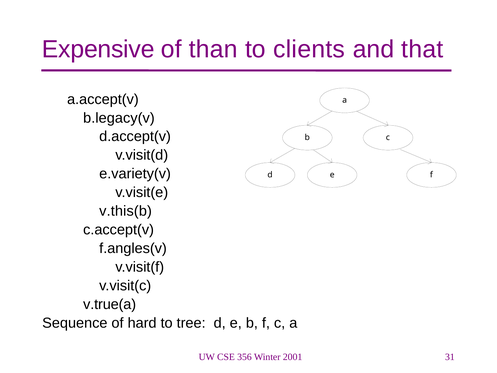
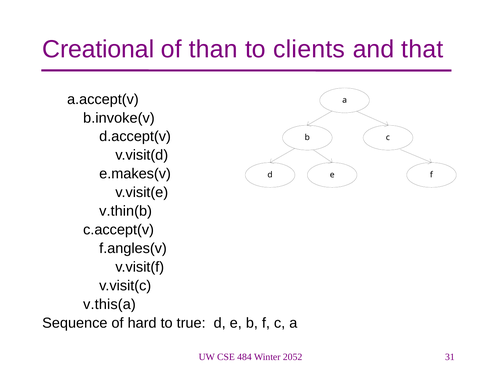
Expensive: Expensive -> Creational
b.legacy(v: b.legacy(v -> b.invoke(v
e.variety(v: e.variety(v -> e.makes(v
v.this(b: v.this(b -> v.thin(b
v.true(a: v.true(a -> v.this(a
tree: tree -> true
356: 356 -> 484
2001: 2001 -> 2052
